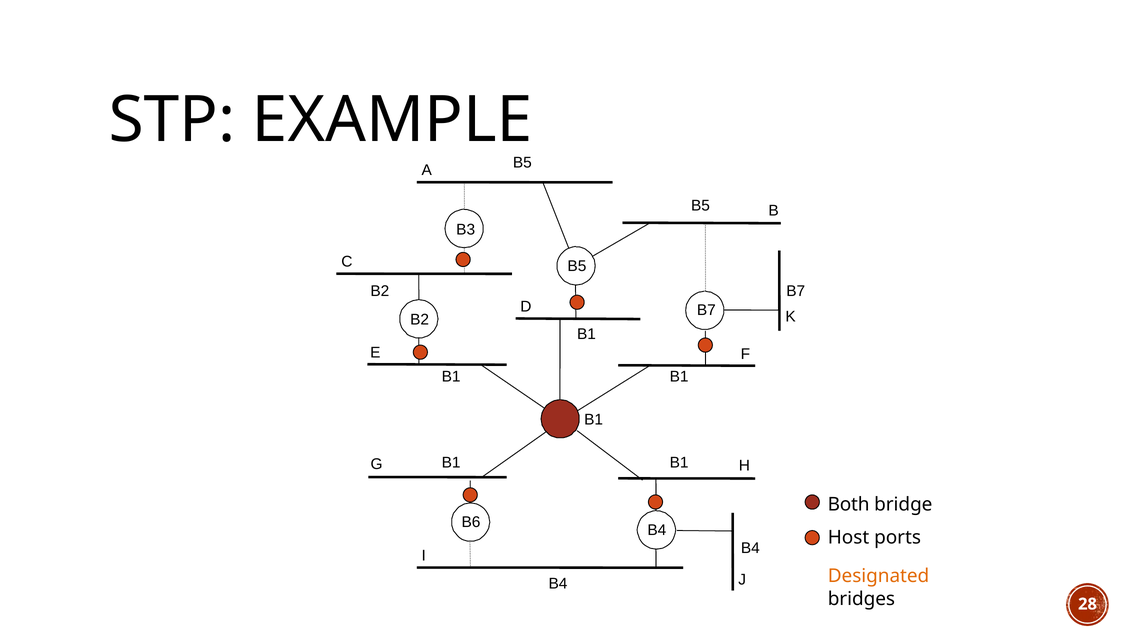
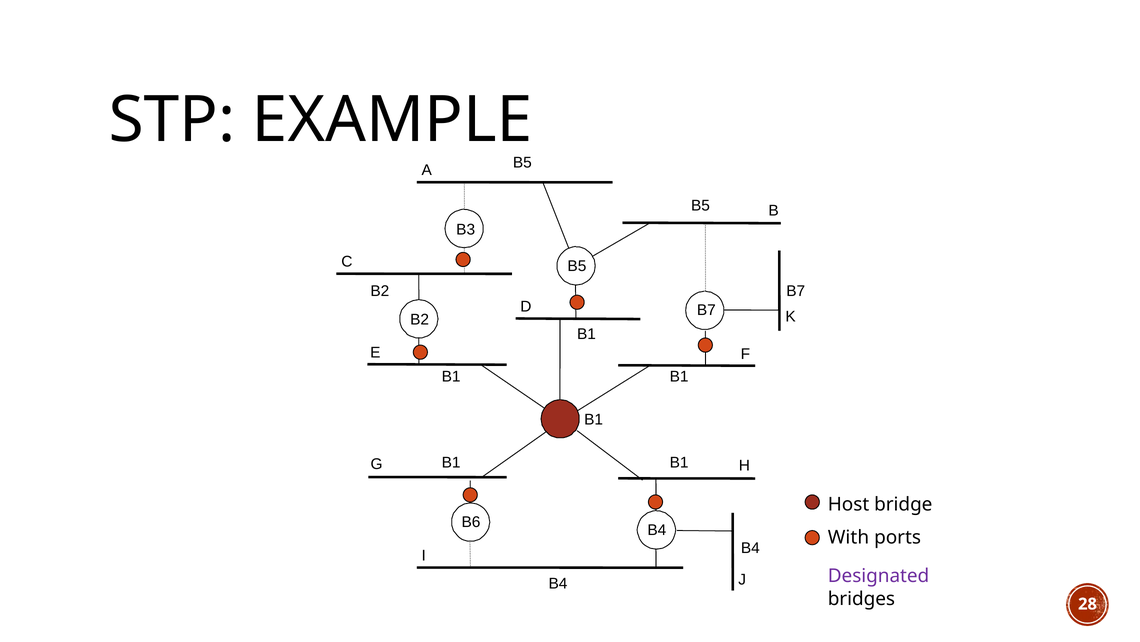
Both: Both -> Host
Host: Host -> With
Designated colour: orange -> purple
